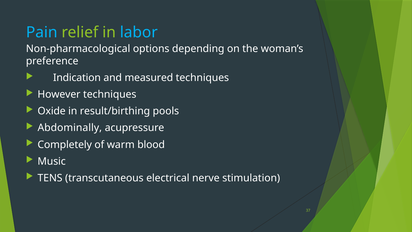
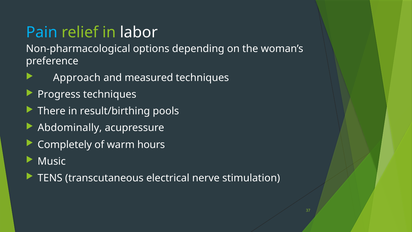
labor colour: light blue -> white
Indication: Indication -> Approach
However: However -> Progress
Oxide: Oxide -> There
blood: blood -> hours
